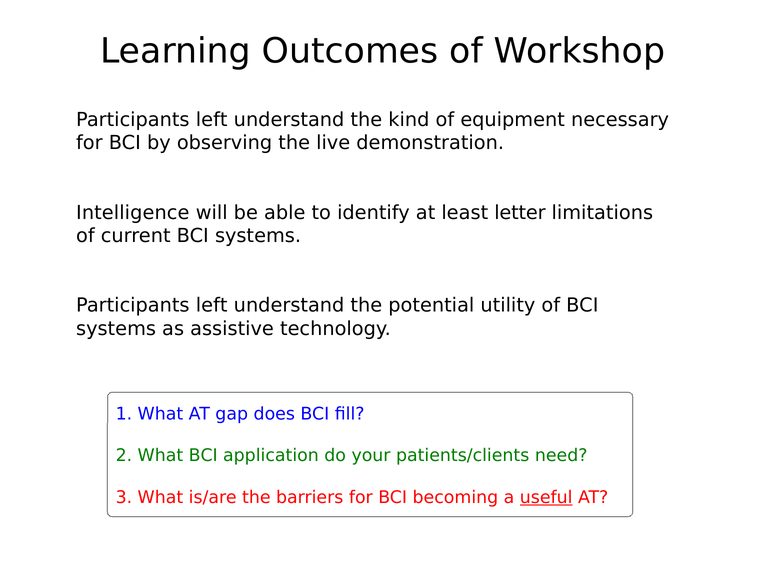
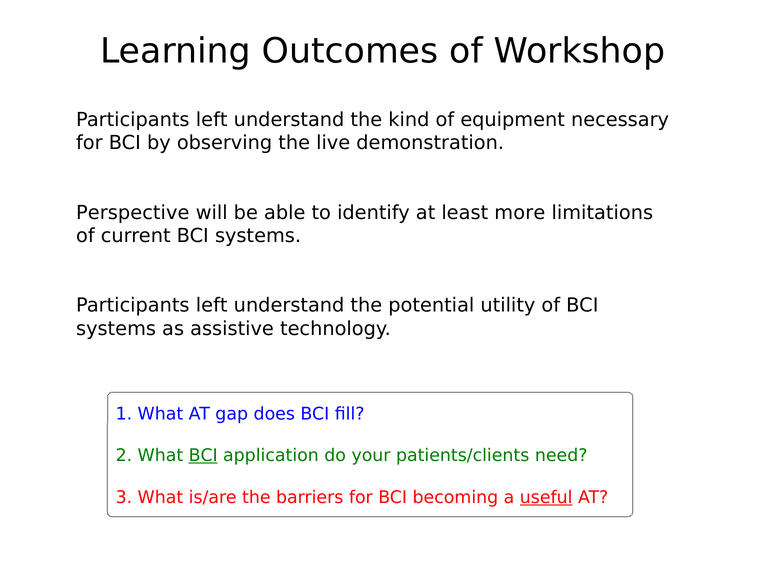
Intelligence: Intelligence -> Perspective
letter: letter -> more
BCI at (203, 455) underline: none -> present
